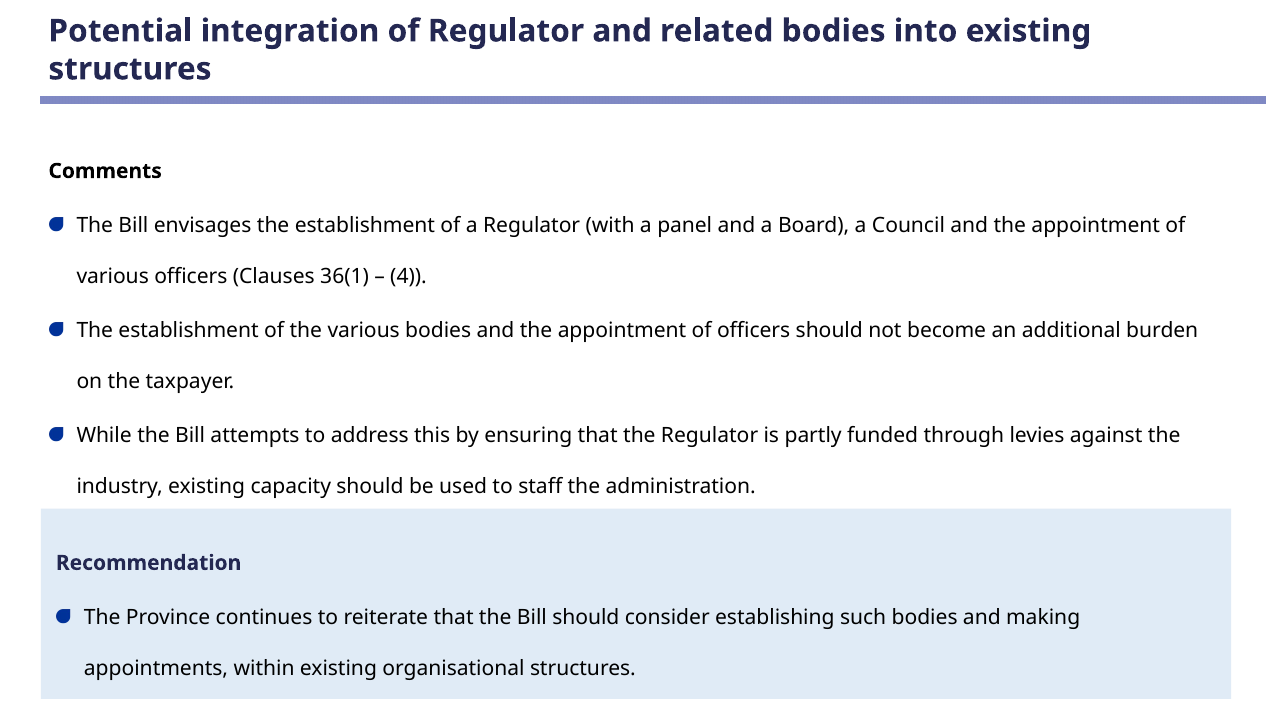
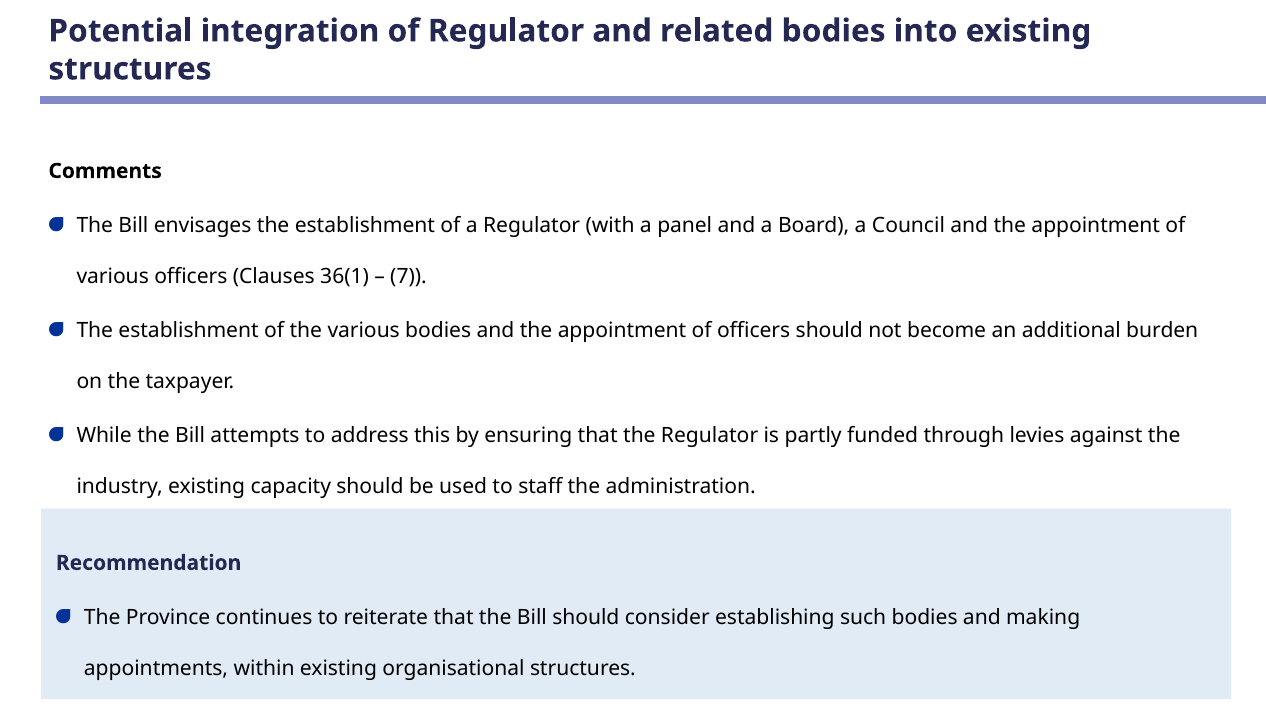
4: 4 -> 7
